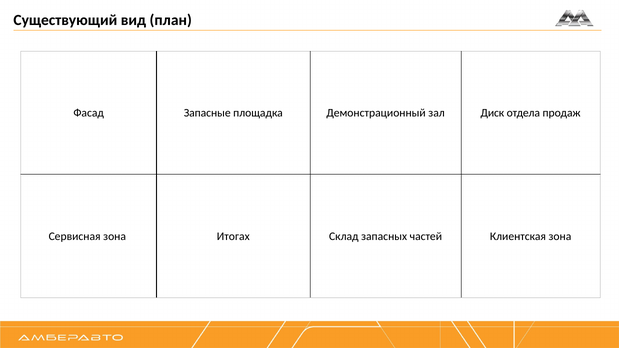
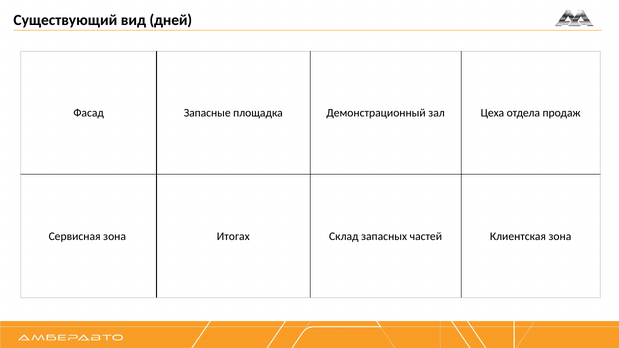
план: план -> дней
Диск: Диск -> Цеха
